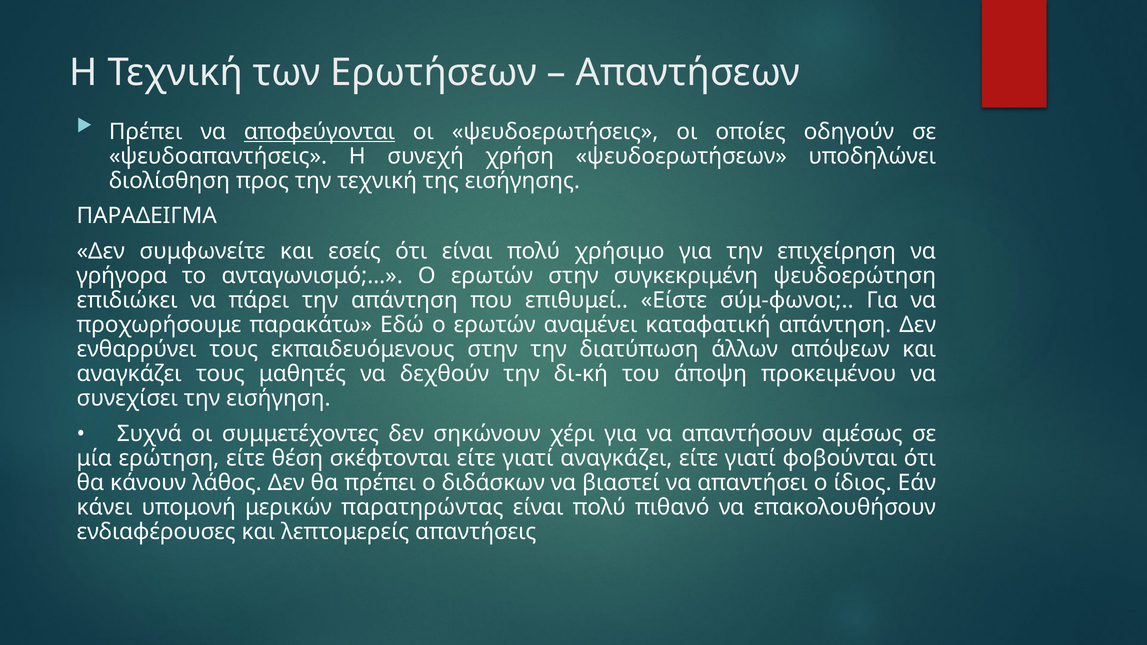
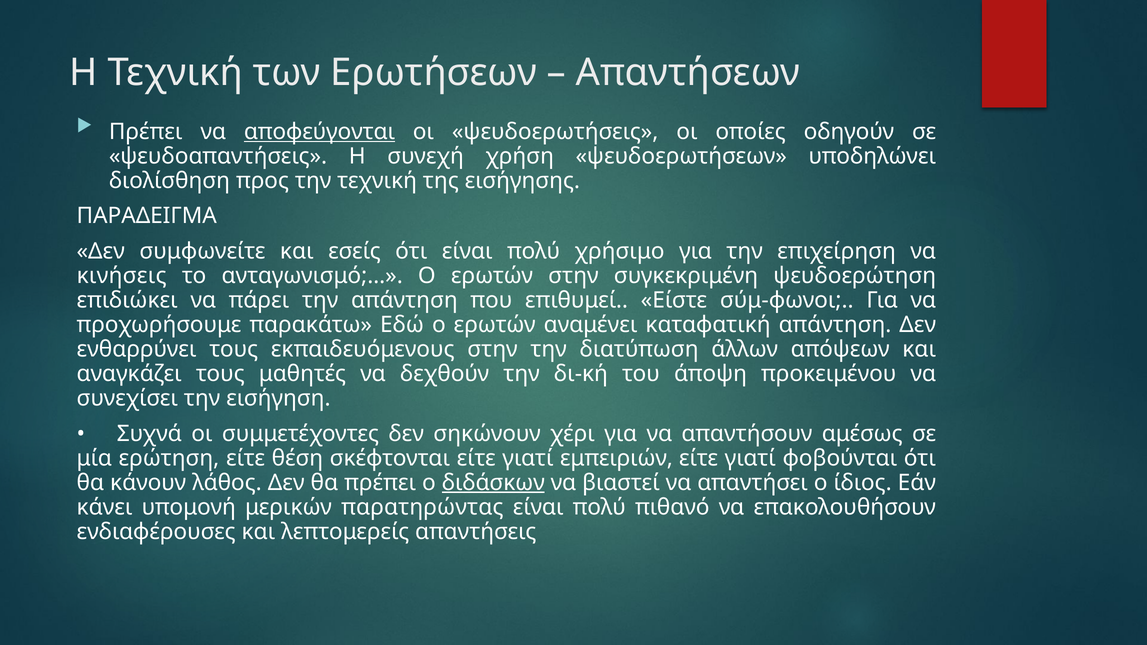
γρήγορα: γρήγορα -> κινήσεις
γιατί αναγκάζει: αναγκάζει -> εμπειριών
διδάσκων underline: none -> present
